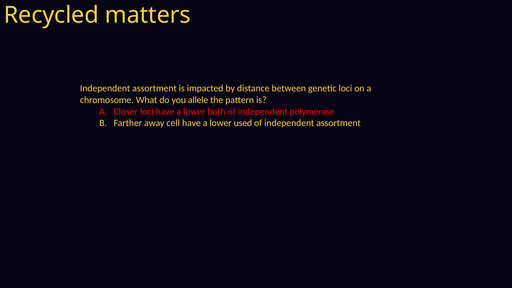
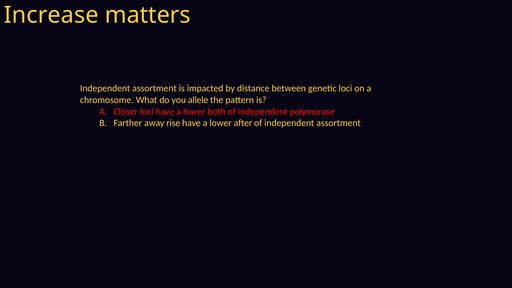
Recycled: Recycled -> Increase
cell: cell -> rise
used: used -> after
